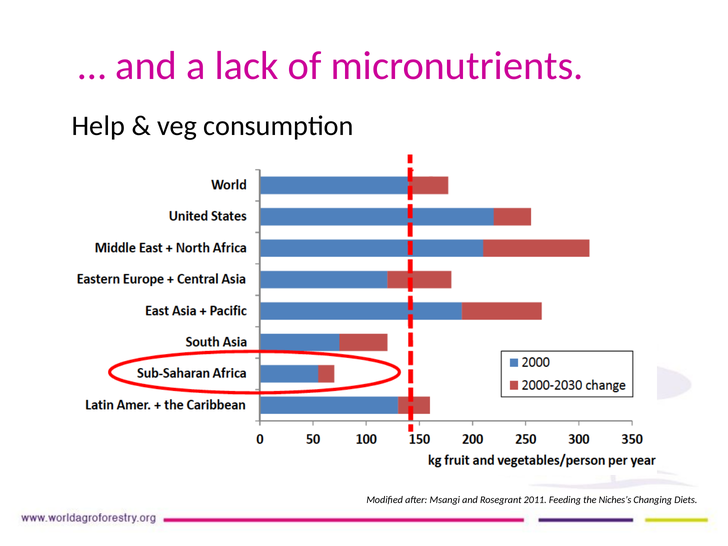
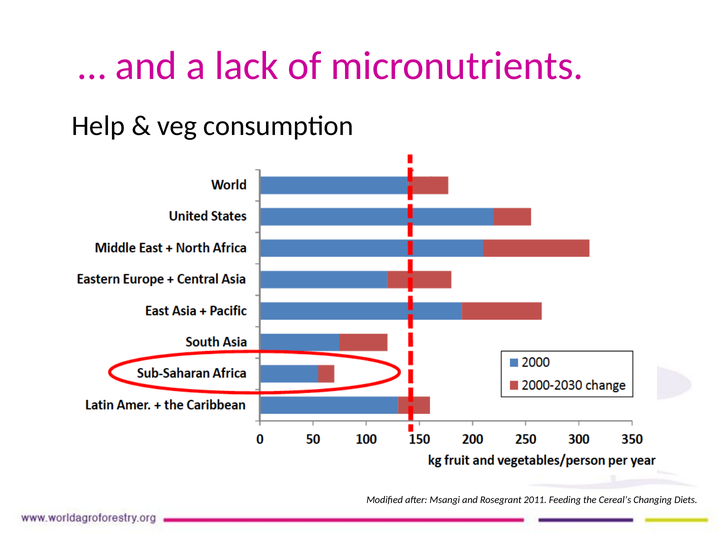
Niches’s: Niches’s -> Cereal’s
